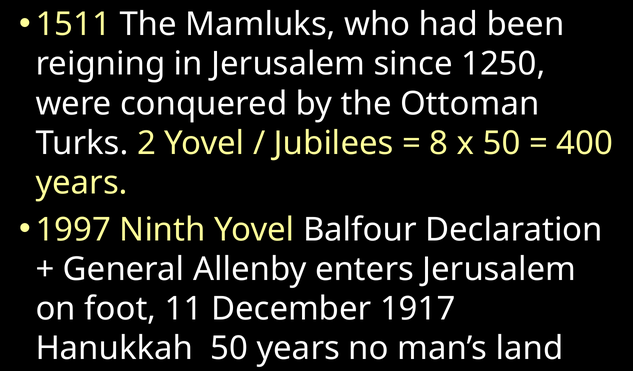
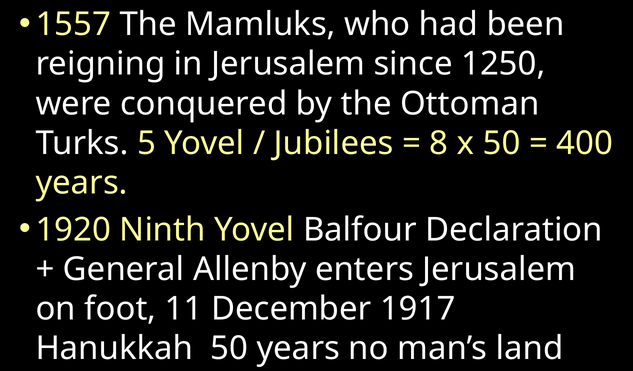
1511: 1511 -> 1557
2: 2 -> 5
1997: 1997 -> 1920
